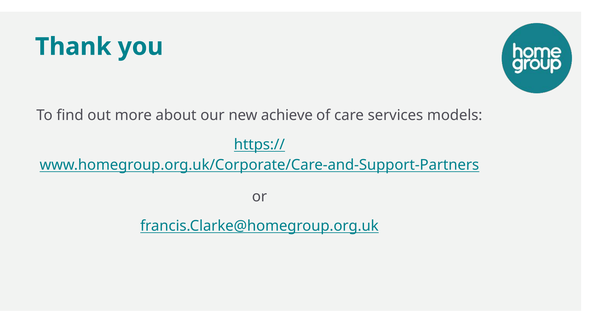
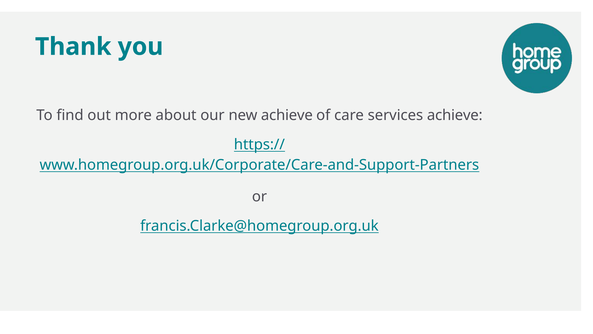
services models: models -> achieve
